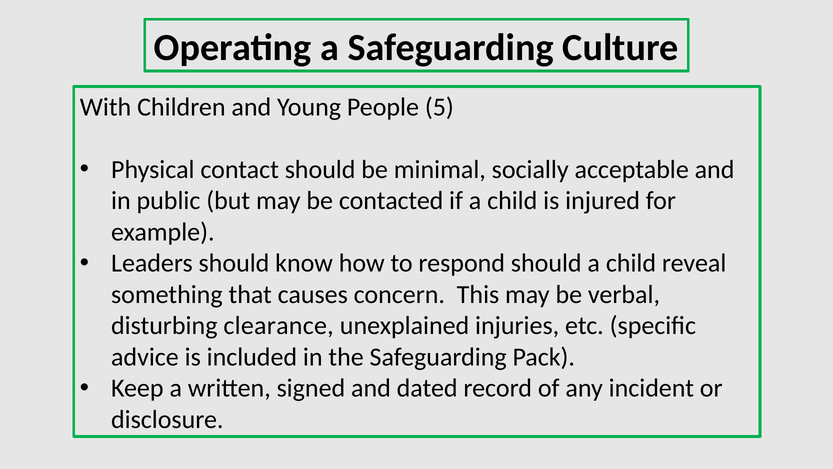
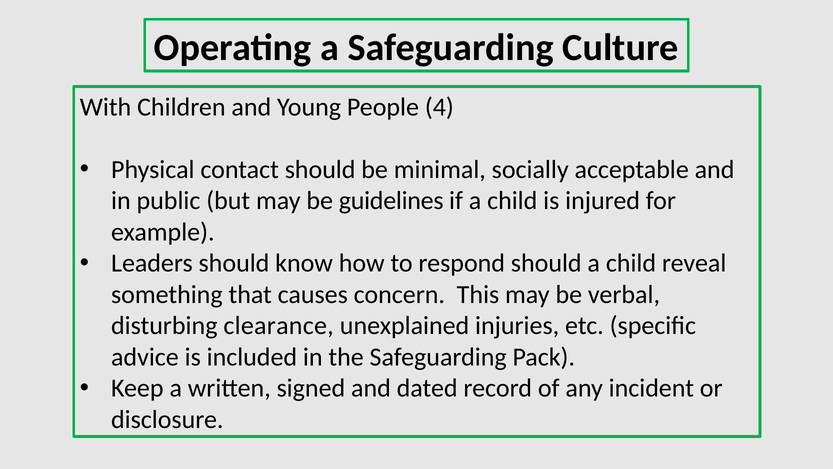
5: 5 -> 4
contacted: contacted -> guidelines
